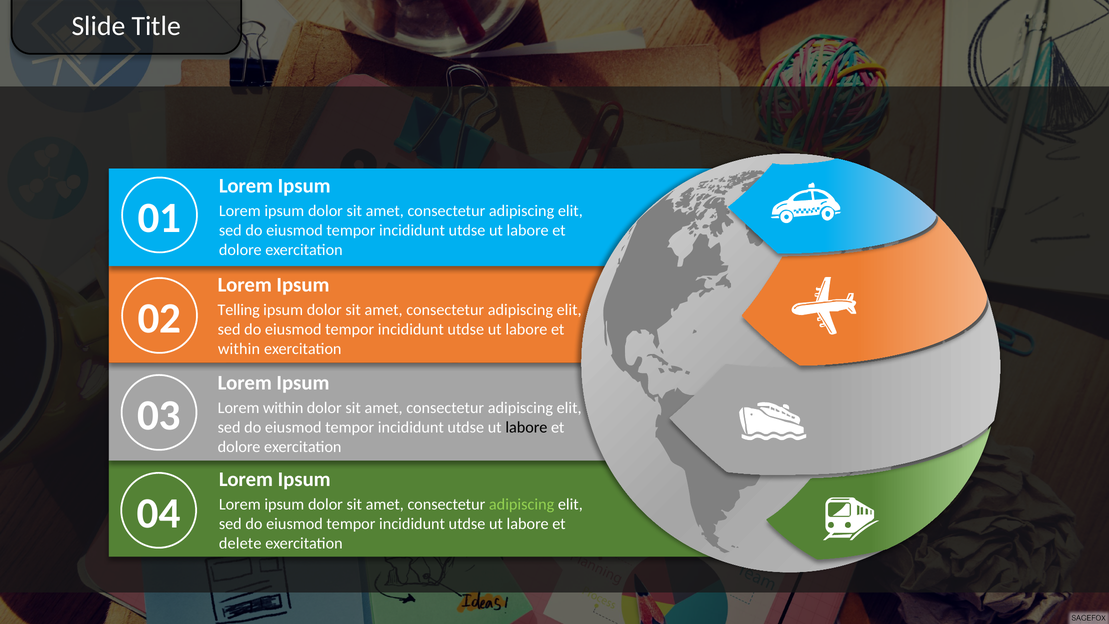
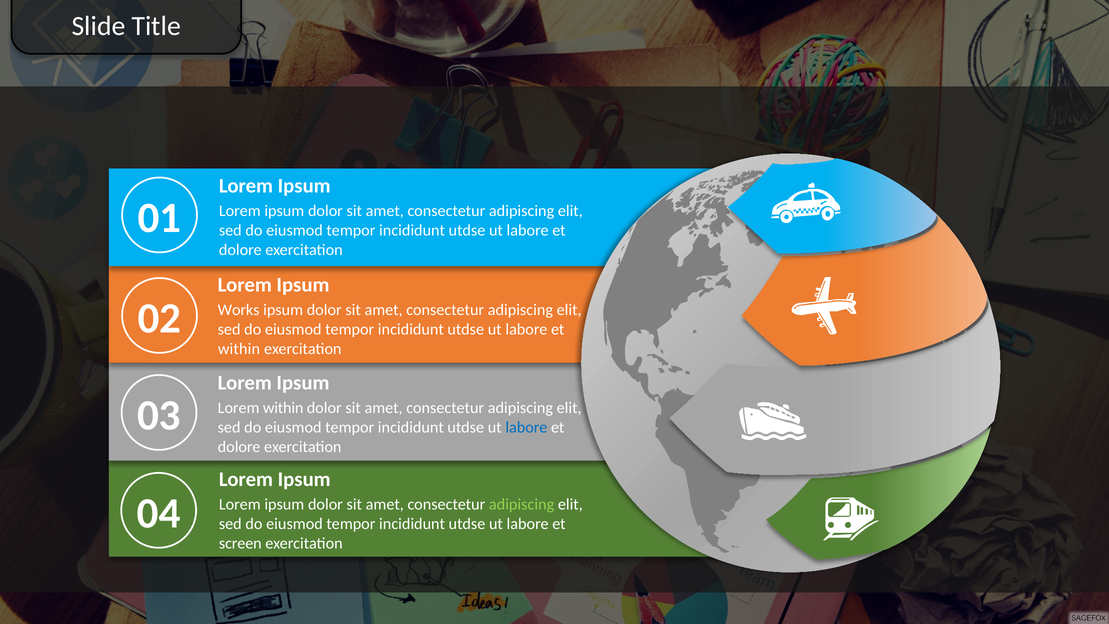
Telling: Telling -> Works
labore at (526, 427) colour: black -> blue
delete: delete -> screen
